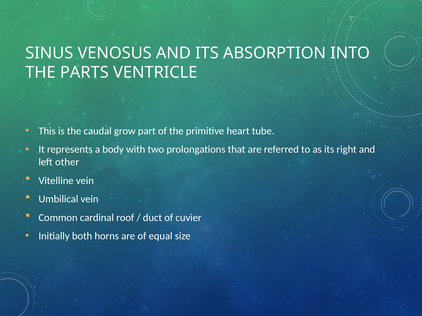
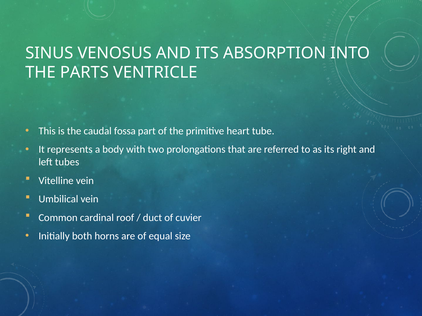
grow: grow -> fossa
other: other -> tubes
